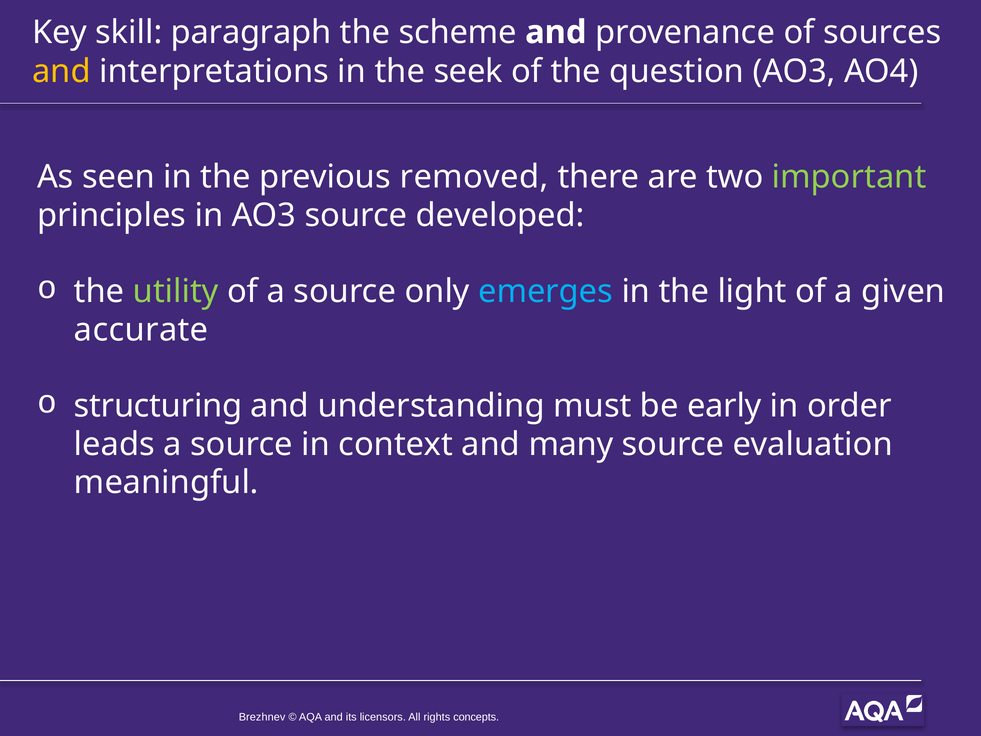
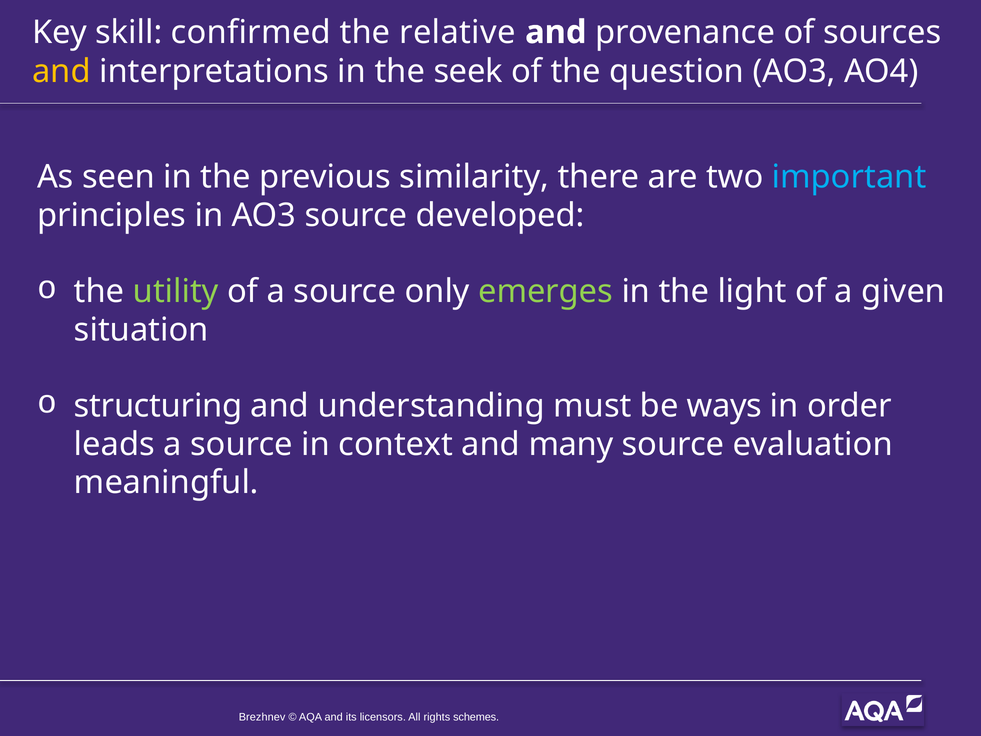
paragraph: paragraph -> confirmed
scheme: scheme -> relative
removed: removed -> similarity
important colour: light green -> light blue
emerges colour: light blue -> light green
accurate: accurate -> situation
early: early -> ways
concepts: concepts -> schemes
